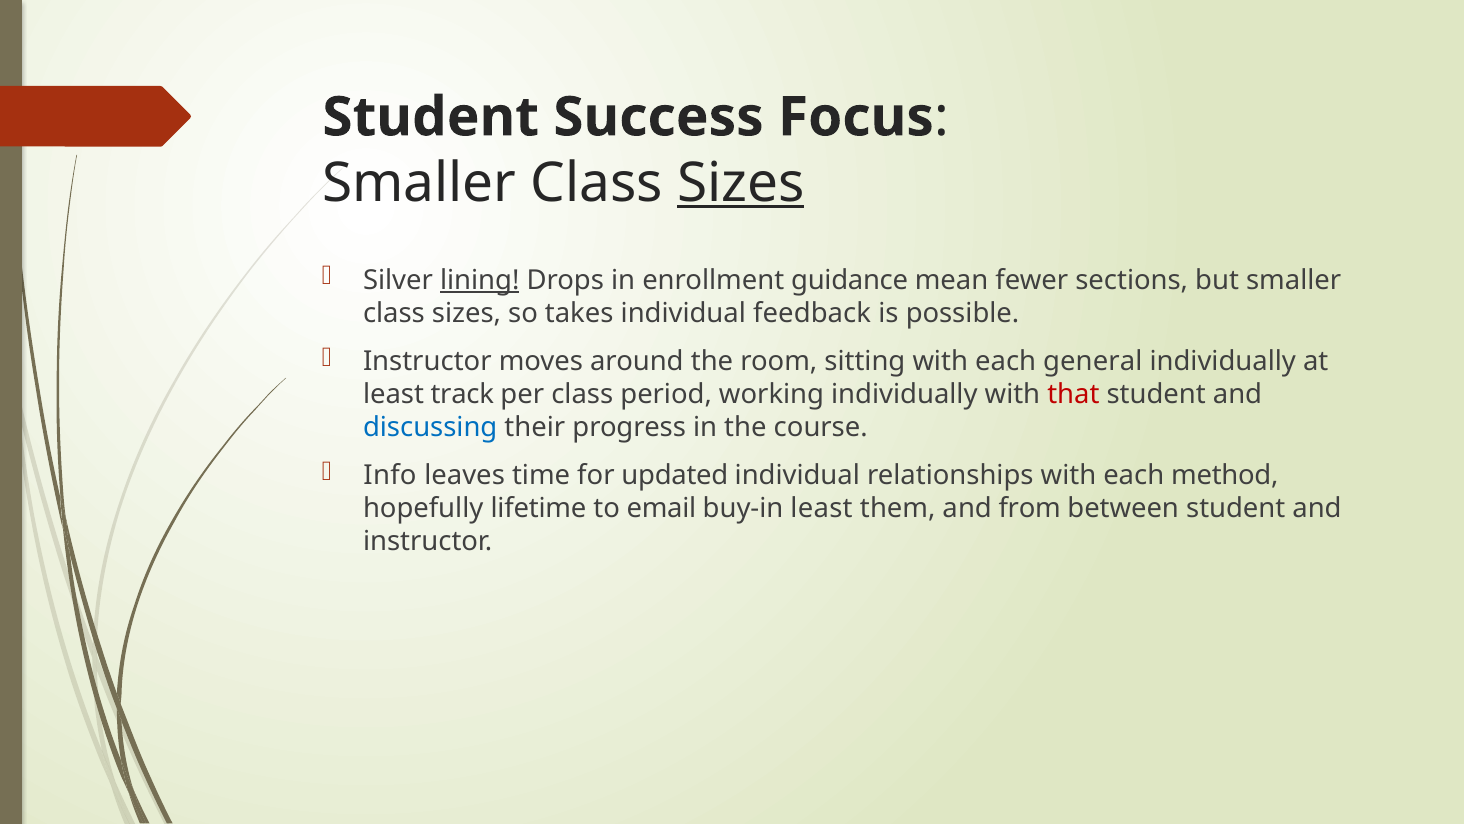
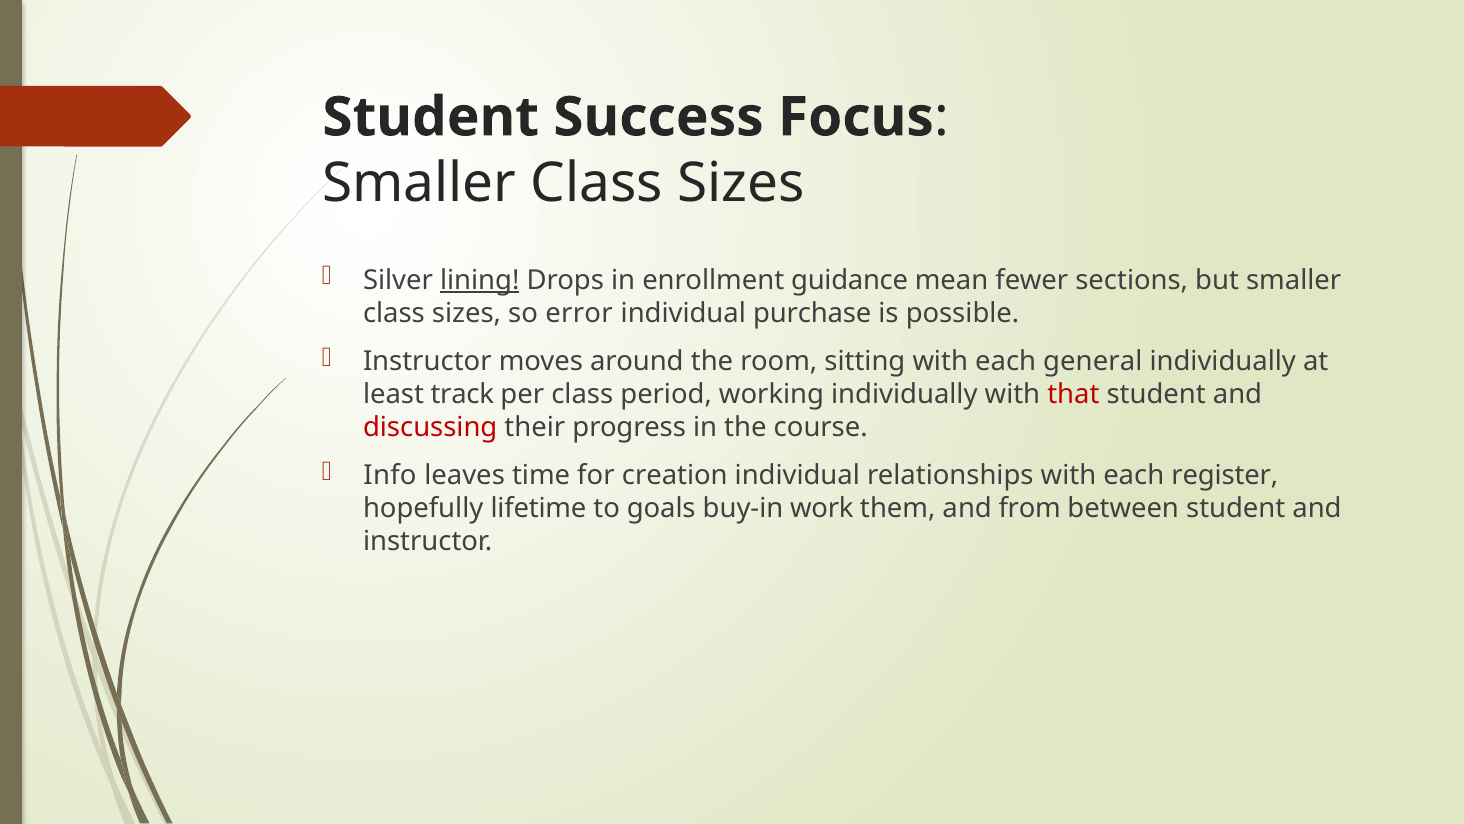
Sizes at (741, 183) underline: present -> none
takes: takes -> error
feedback: feedback -> purchase
discussing colour: blue -> red
updated: updated -> creation
method: method -> register
email: email -> goals
buy-in least: least -> work
